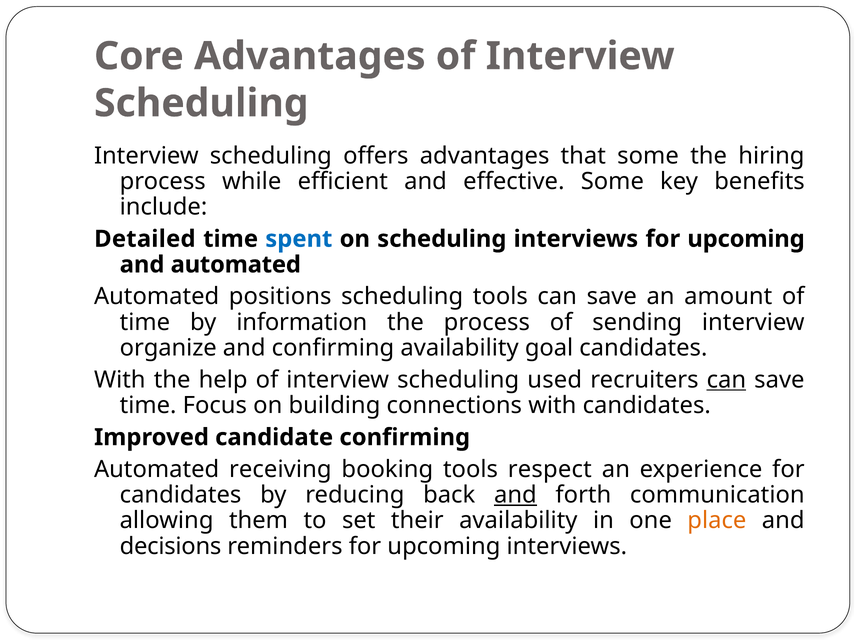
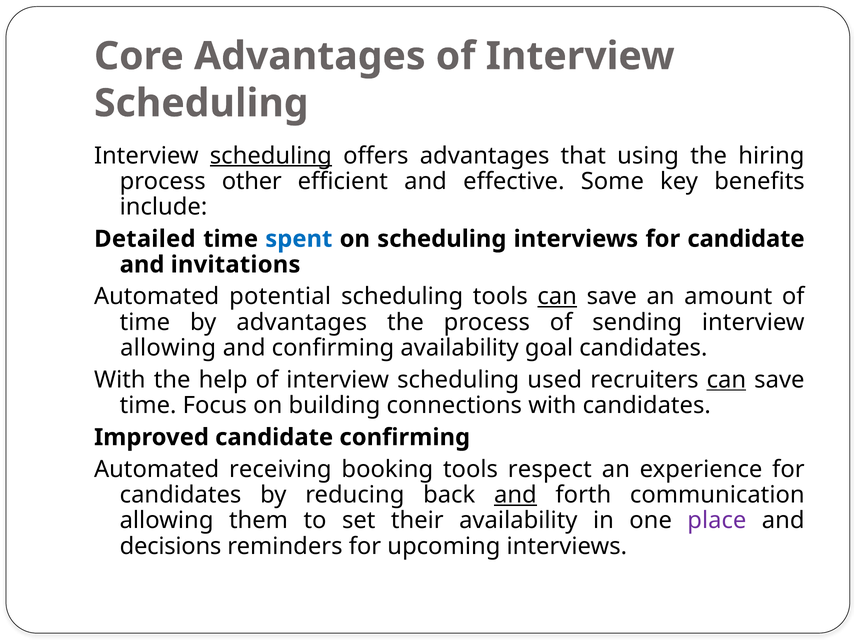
scheduling at (271, 156) underline: none -> present
that some: some -> using
while: while -> other
interviews for upcoming: upcoming -> candidate
and automated: automated -> invitations
positions: positions -> potential
can at (557, 297) underline: none -> present
by information: information -> advantages
organize at (168, 348): organize -> allowing
place colour: orange -> purple
